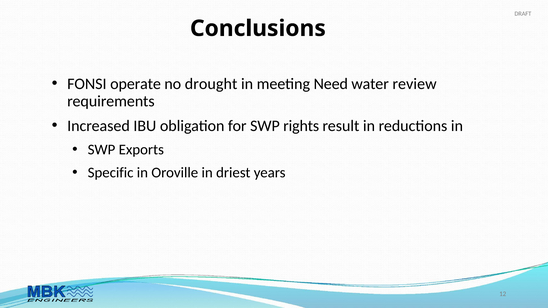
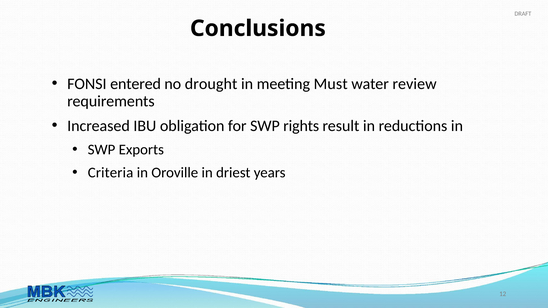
operate: operate -> entered
Need: Need -> Must
Specific: Specific -> Criteria
